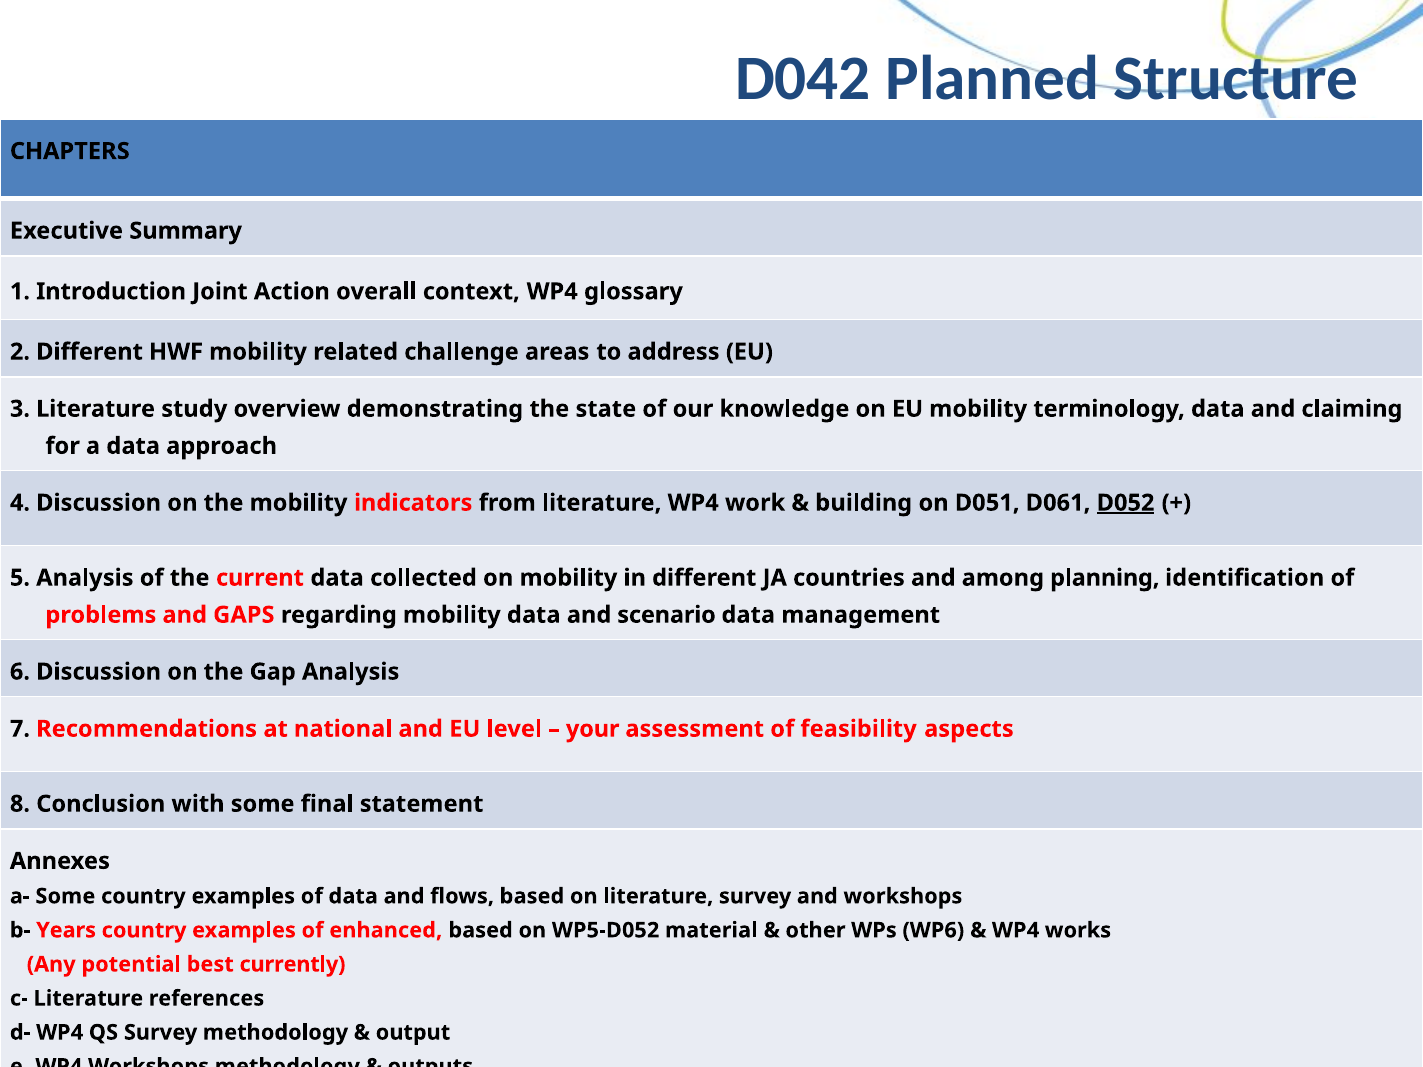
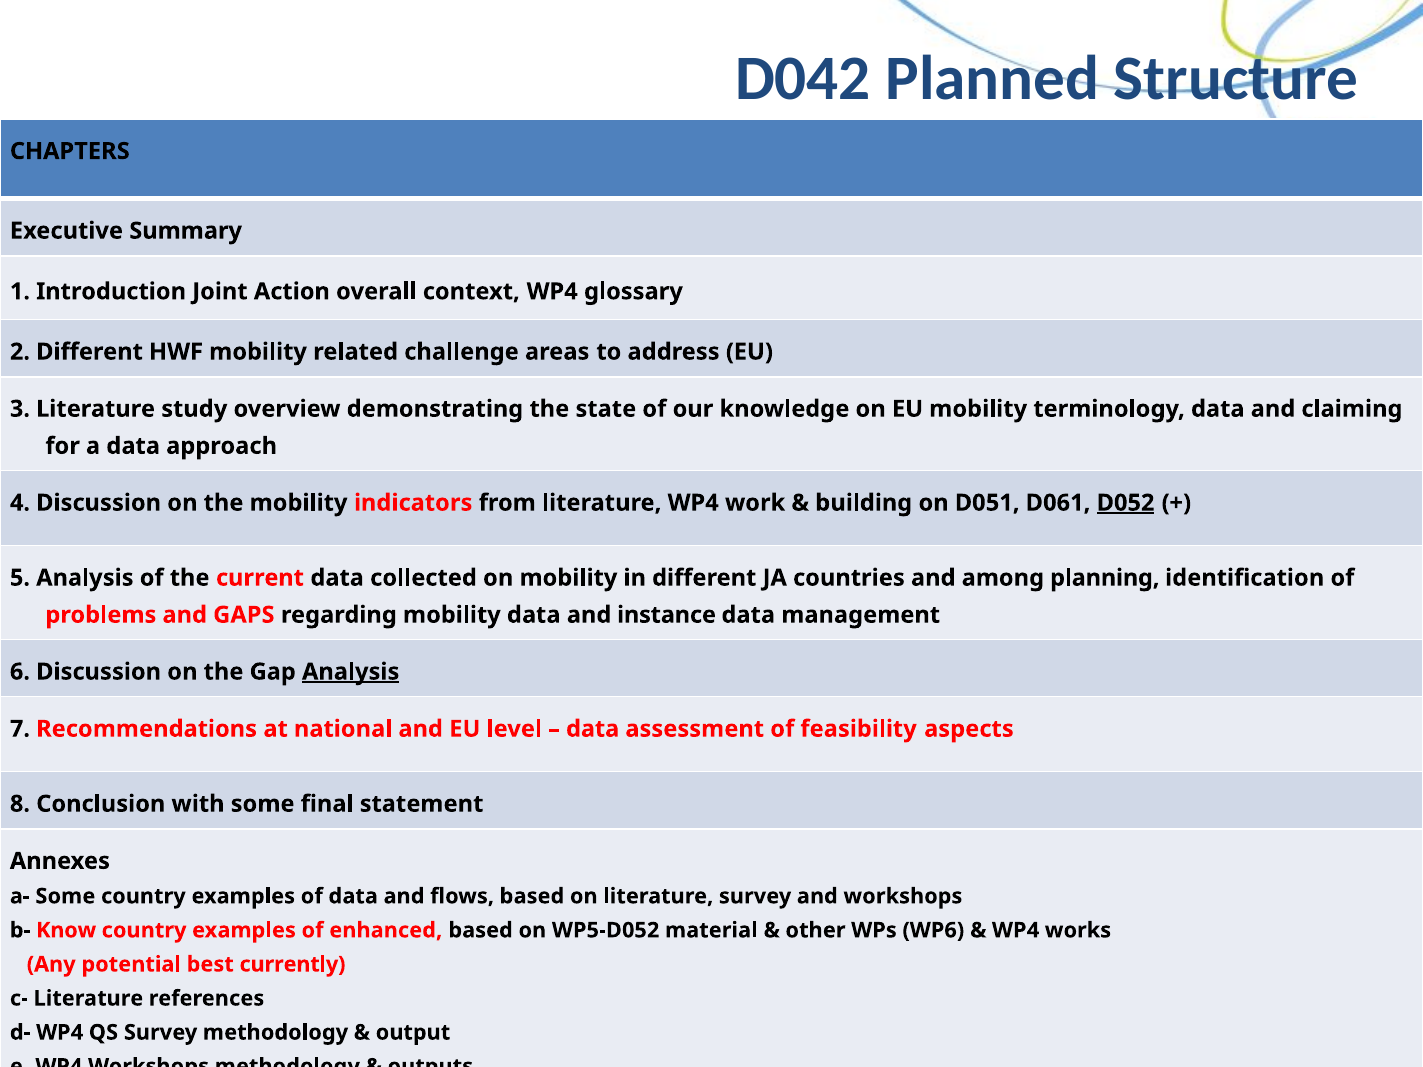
scenario: scenario -> instance
Analysis at (351, 672) underline: none -> present
your at (593, 729): your -> data
Years: Years -> Know
